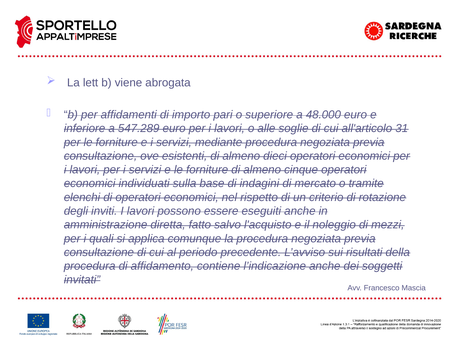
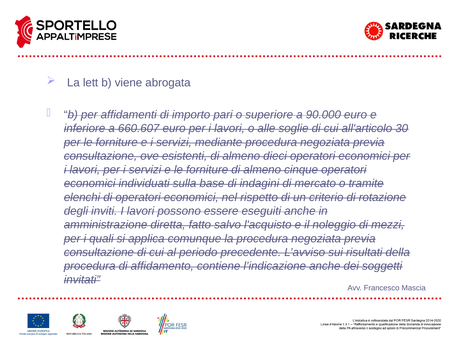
48.000: 48.000 -> 90.000
547.289: 547.289 -> 660.607
31: 31 -> 30
